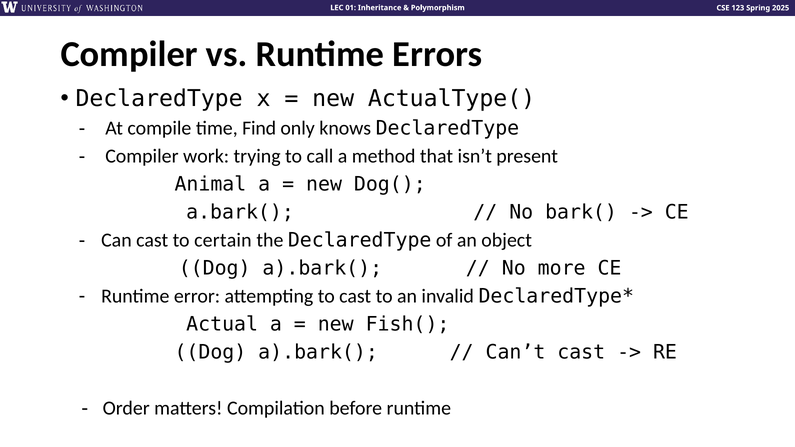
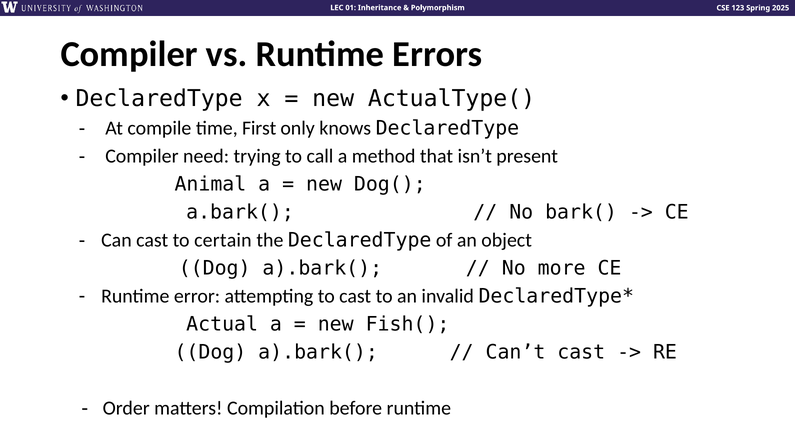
Find: Find -> First
work: work -> need
